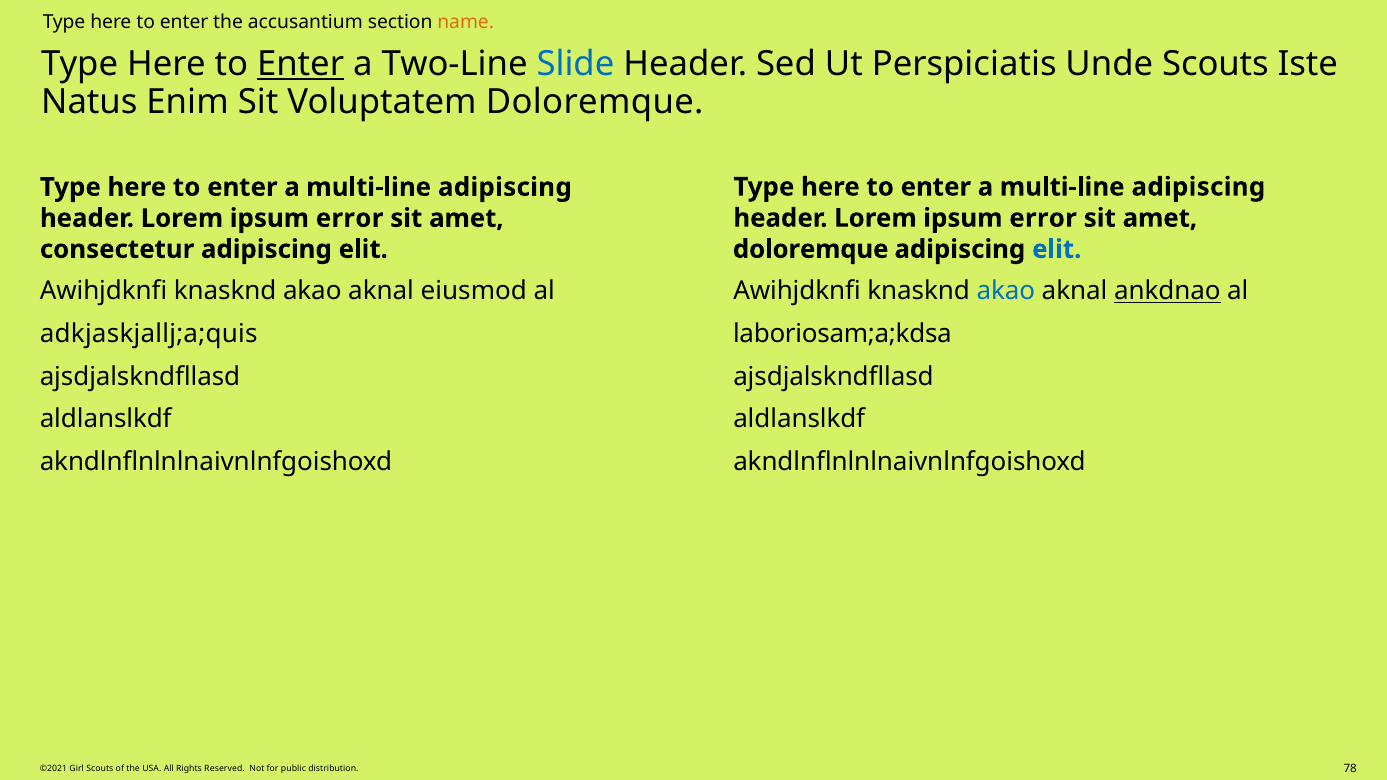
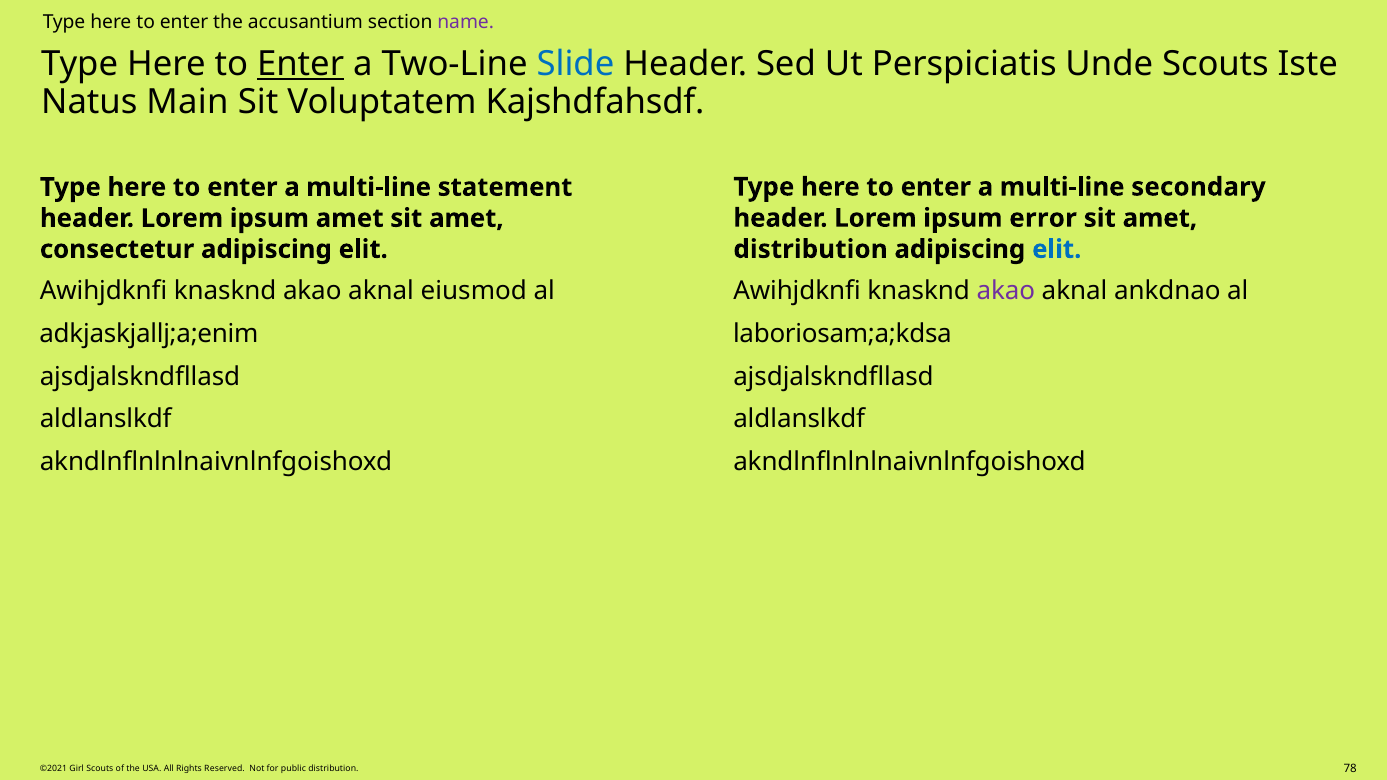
name colour: orange -> purple
Enim: Enim -> Main
Voluptatem Doloremque: Doloremque -> Kajshdfahsdf
adipiscing at (1198, 187): adipiscing -> secondary
adipiscing at (505, 187): adipiscing -> statement
error at (350, 218): error -> amet
doloremque at (811, 249): doloremque -> distribution
akao at (1006, 291) colour: blue -> purple
ankdnao underline: present -> none
adkjaskjallj;a;quis: adkjaskjallj;a;quis -> adkjaskjallj;a;enim
